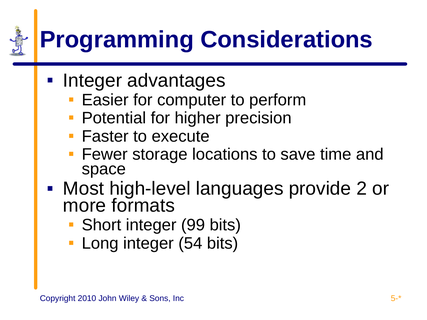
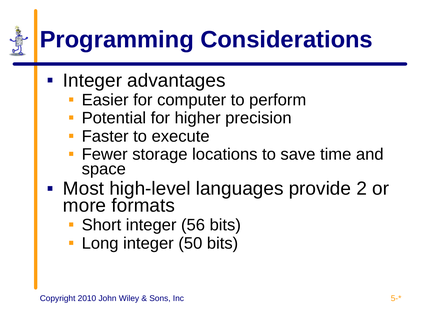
99: 99 -> 56
54: 54 -> 50
